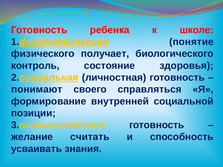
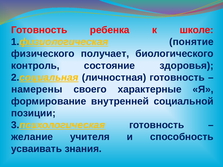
понимают: понимают -> намерены
справляться: справляться -> характерные
считать: считать -> учителя
